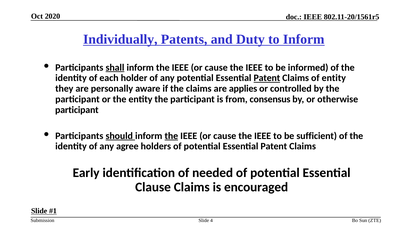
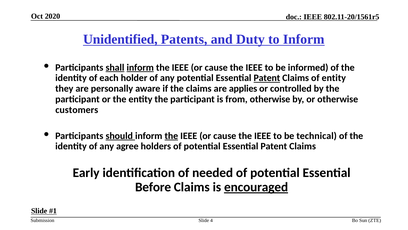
Individually: Individually -> Unidentified
inform at (140, 67) underline: none -> present
from consensus: consensus -> otherwise
participant at (77, 110): participant -> customers
sufficient: sufficient -> technical
Clause: Clause -> Before
encouraged underline: none -> present
